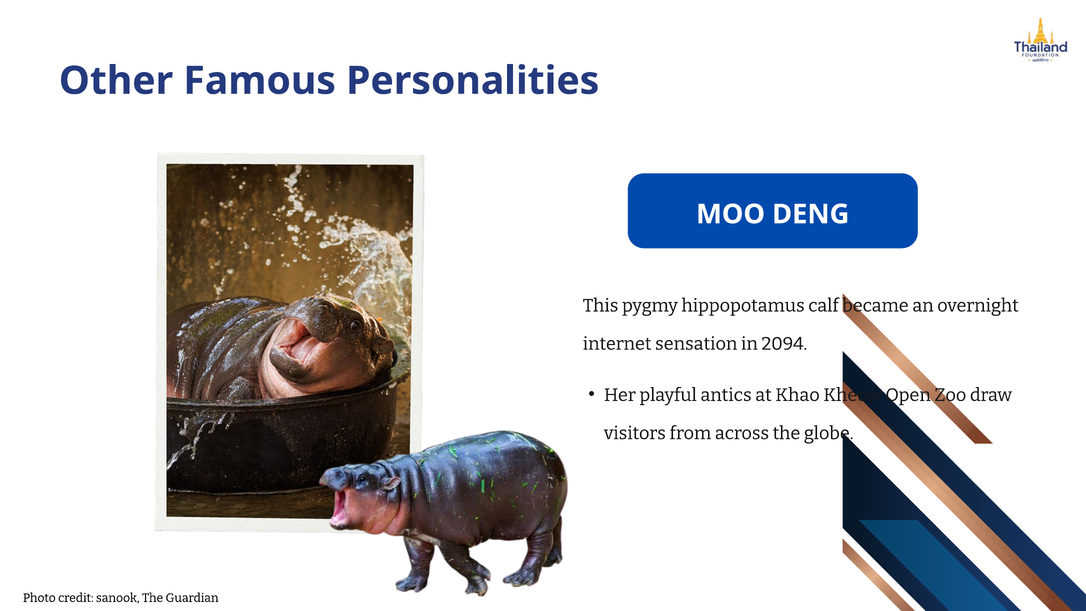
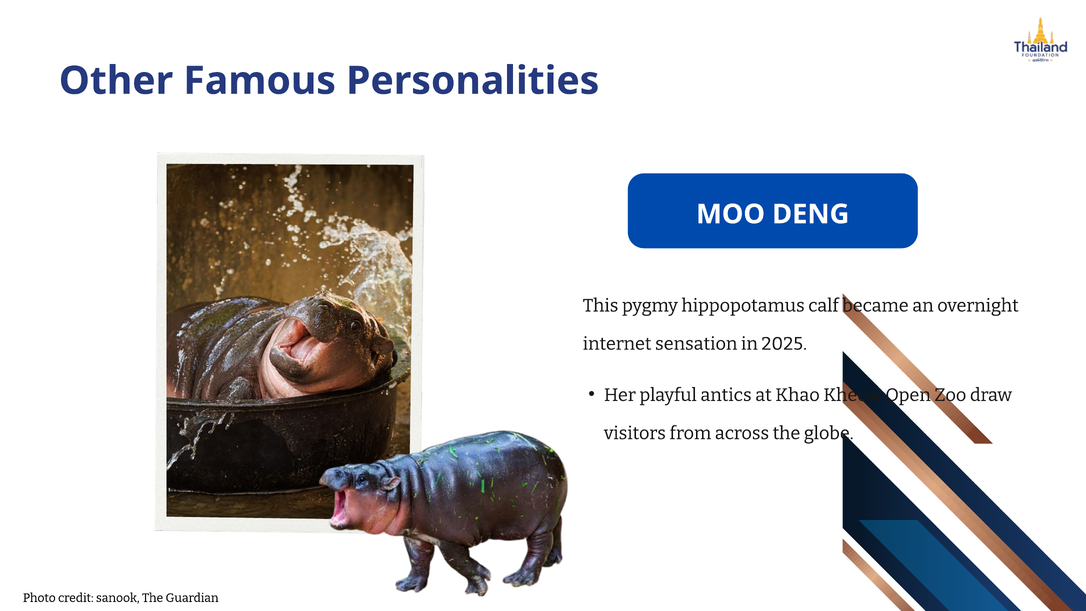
2094: 2094 -> 2025
